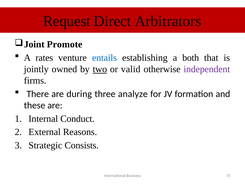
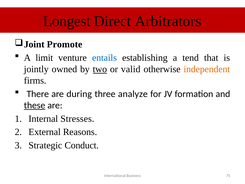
Request: Request -> Longest
rates: rates -> limit
both: both -> tend
independent colour: purple -> orange
these underline: none -> present
Conduct: Conduct -> Stresses
Consists: Consists -> Conduct
